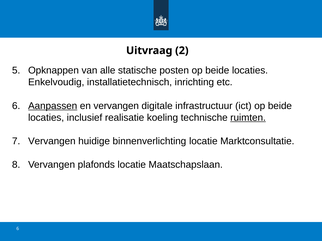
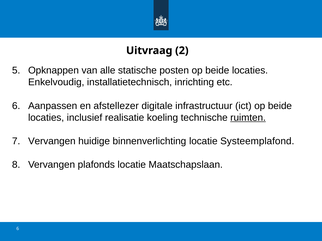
Aanpassen underline: present -> none
en vervangen: vervangen -> afstellezer
Marktconsultatie: Marktconsultatie -> Systeemplafond
